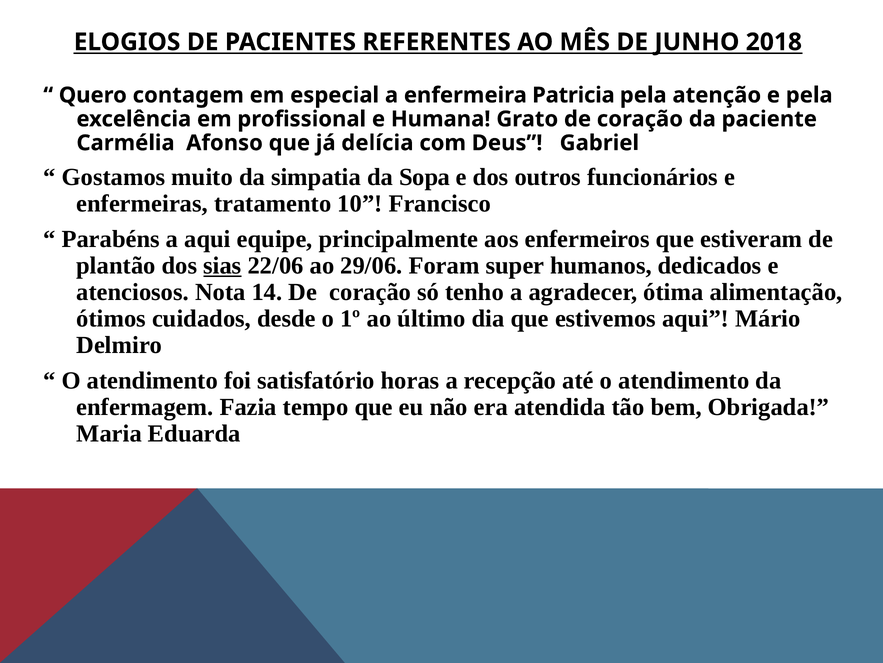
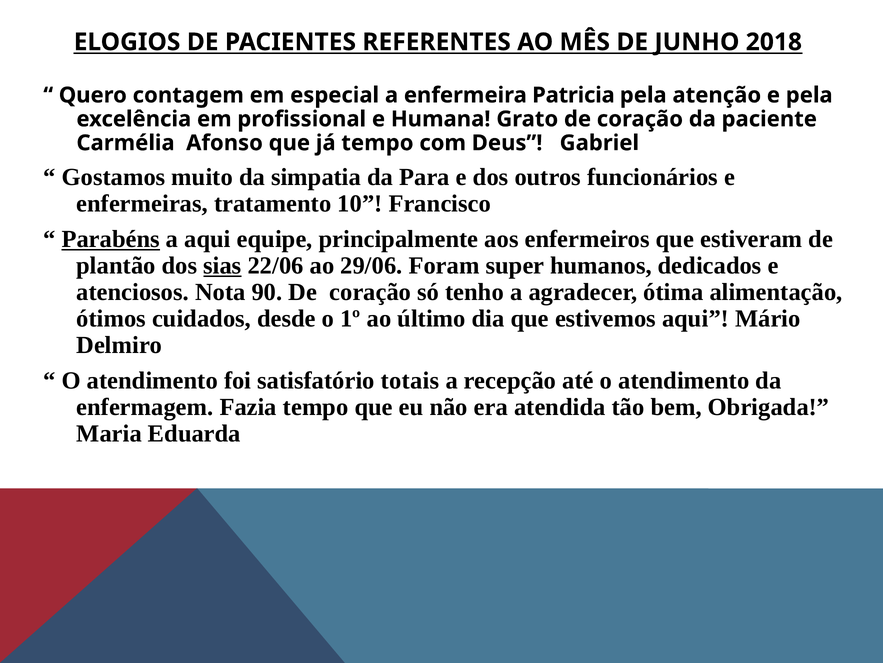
já delícia: delícia -> tempo
Sopa: Sopa -> Para
Parabéns underline: none -> present
14: 14 -> 90
horas: horas -> totais
